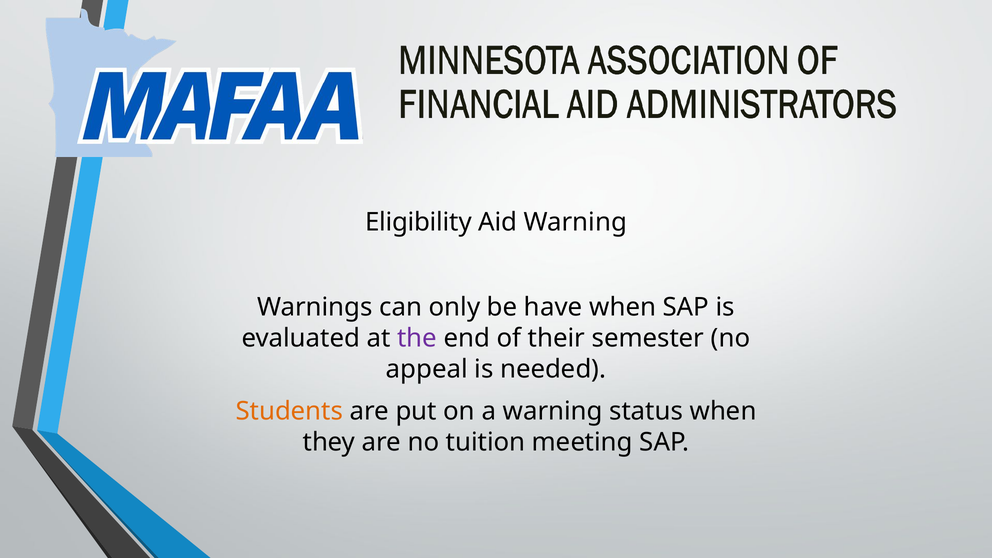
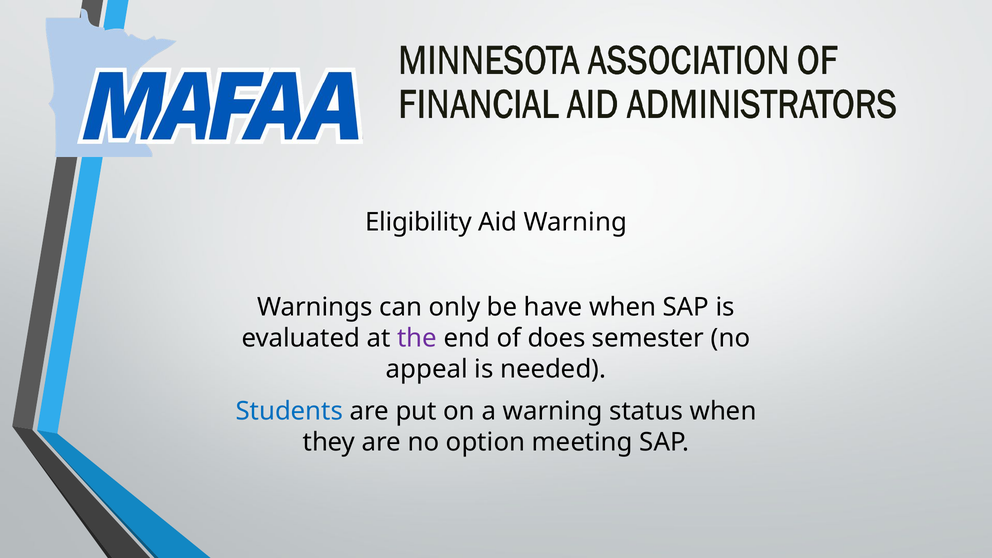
their: their -> does
Students colour: orange -> blue
tuition: tuition -> option
